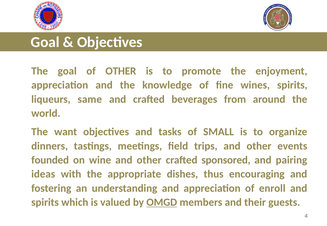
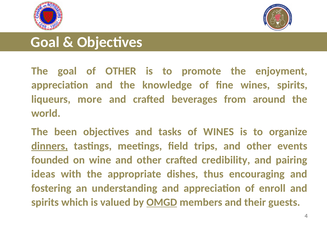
same: same -> more
want: want -> been
of SMALL: SMALL -> WINES
dinners underline: none -> present
sponsored: sponsored -> credibility
